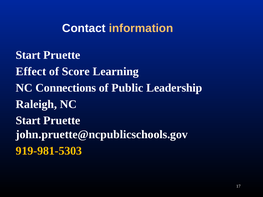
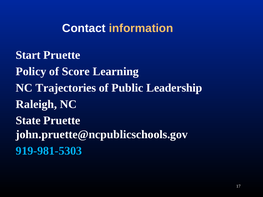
Effect: Effect -> Policy
Connections: Connections -> Trajectories
Start at (28, 121): Start -> State
919-981-5303 colour: yellow -> light blue
